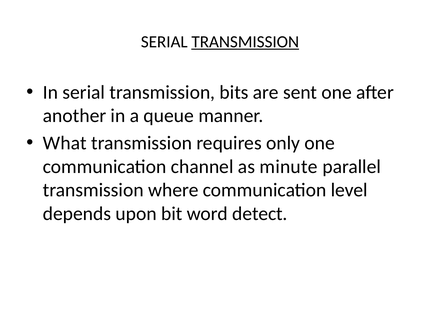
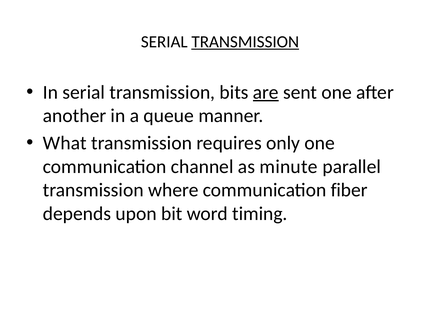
are underline: none -> present
level: level -> fiber
detect: detect -> timing
